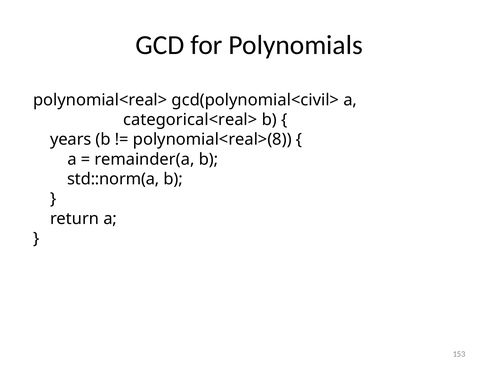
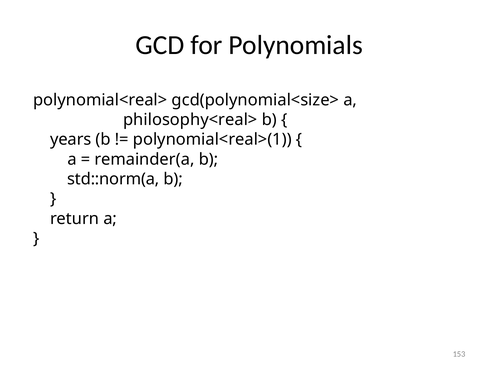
gcd(polynomial<civil>: gcd(polynomial<civil> -> gcd(polynomial<size>
categorical<real>: categorical<real> -> philosophy<real>
polynomial<real>(8: polynomial<real>(8 -> polynomial<real>(1
